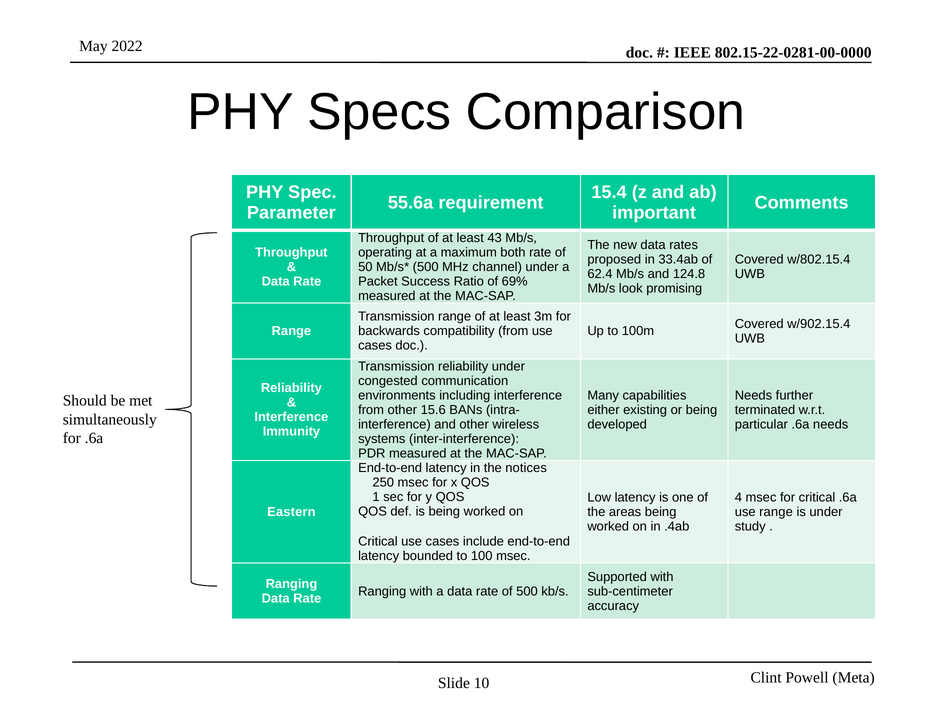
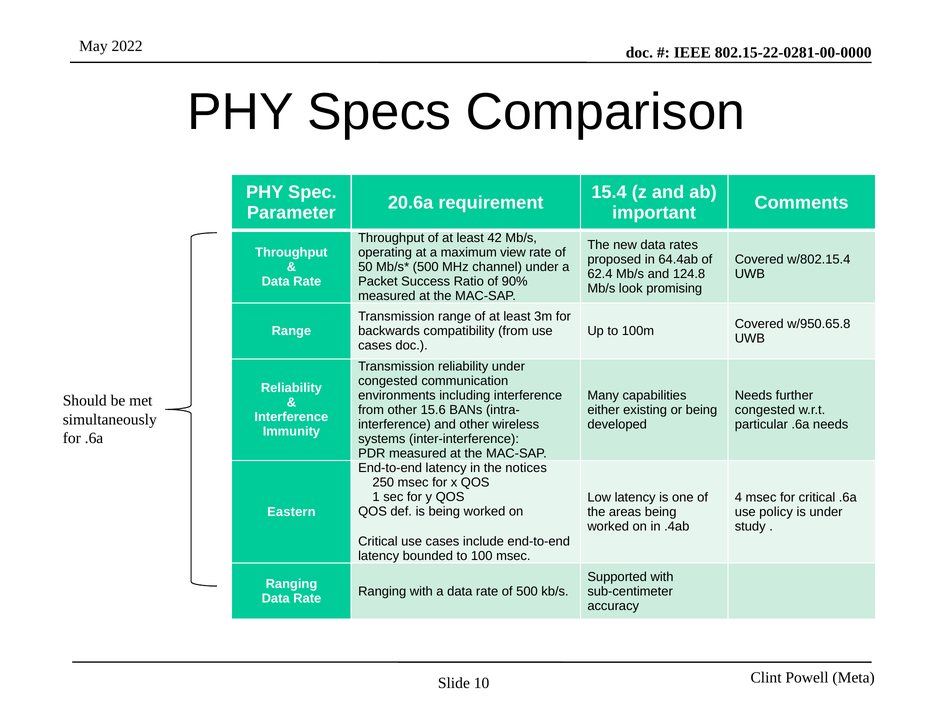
55.6a: 55.6a -> 20.6a
43: 43 -> 42
both: both -> view
33.4ab: 33.4ab -> 64.4ab
69%: 69% -> 90%
w/902.15.4: w/902.15.4 -> w/950.65.8
terminated at (765, 410): terminated -> congested
use range: range -> policy
